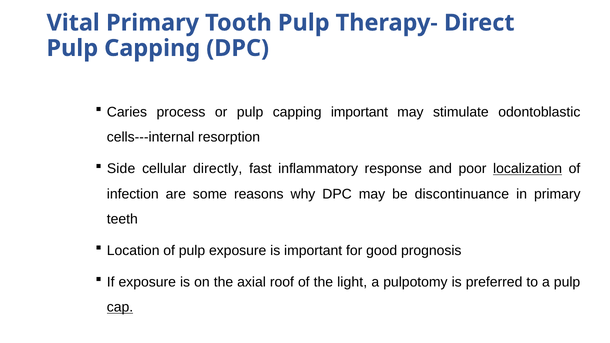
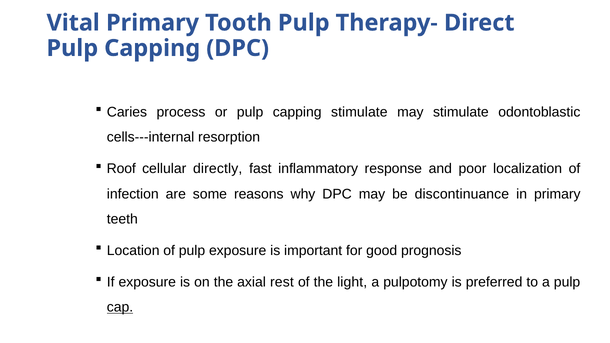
capping important: important -> stimulate
Side: Side -> Roof
localization underline: present -> none
roof: roof -> rest
